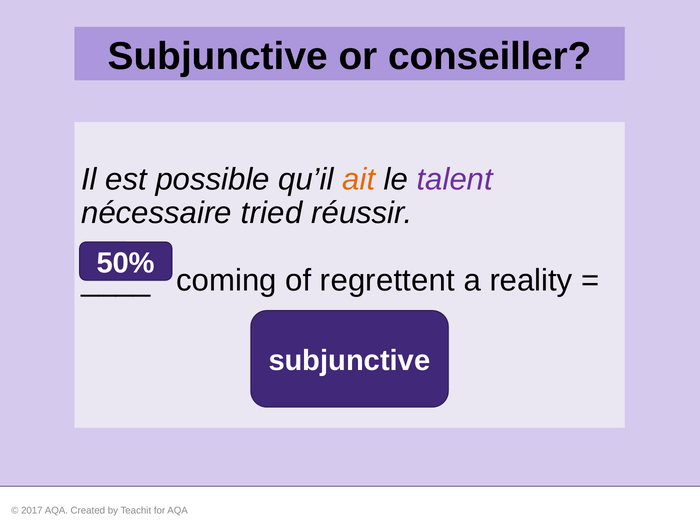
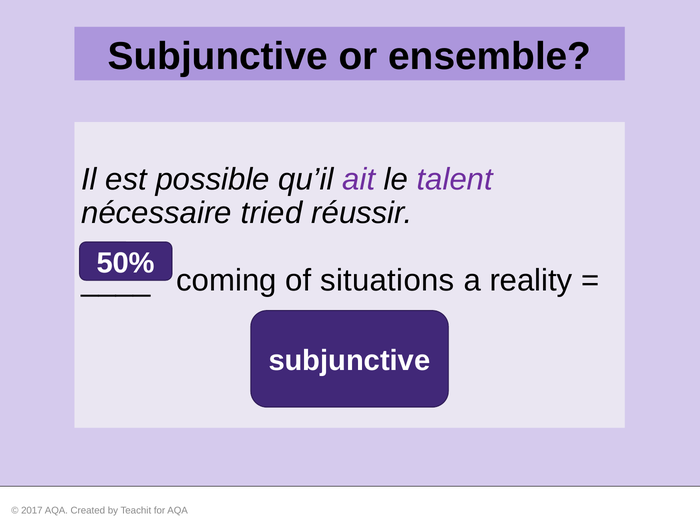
conseiller: conseiller -> ensemble
ait colour: orange -> purple
regrettent: regrettent -> situations
